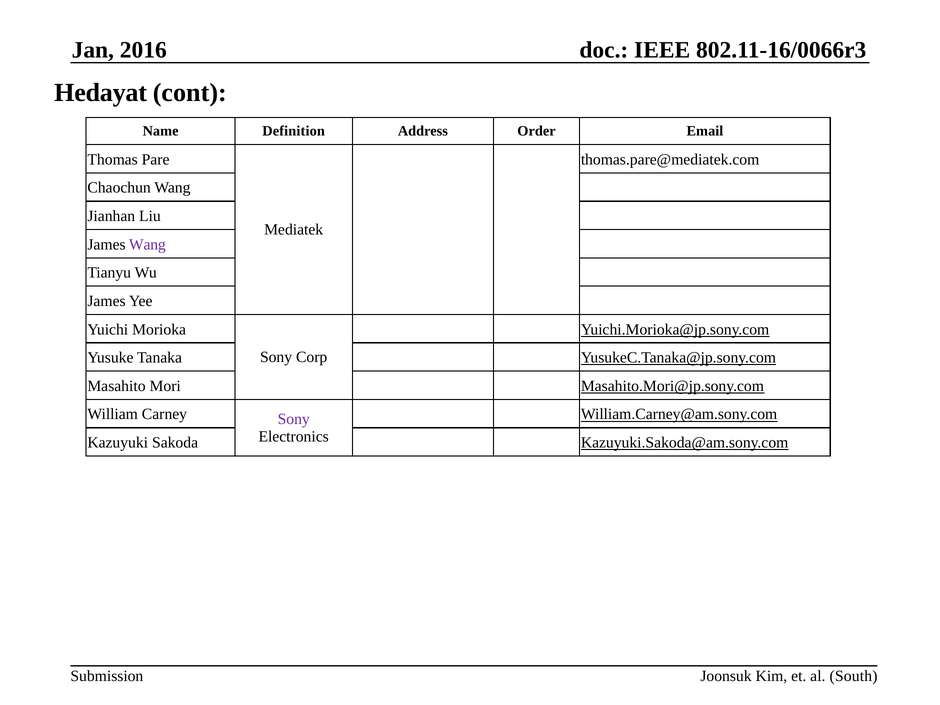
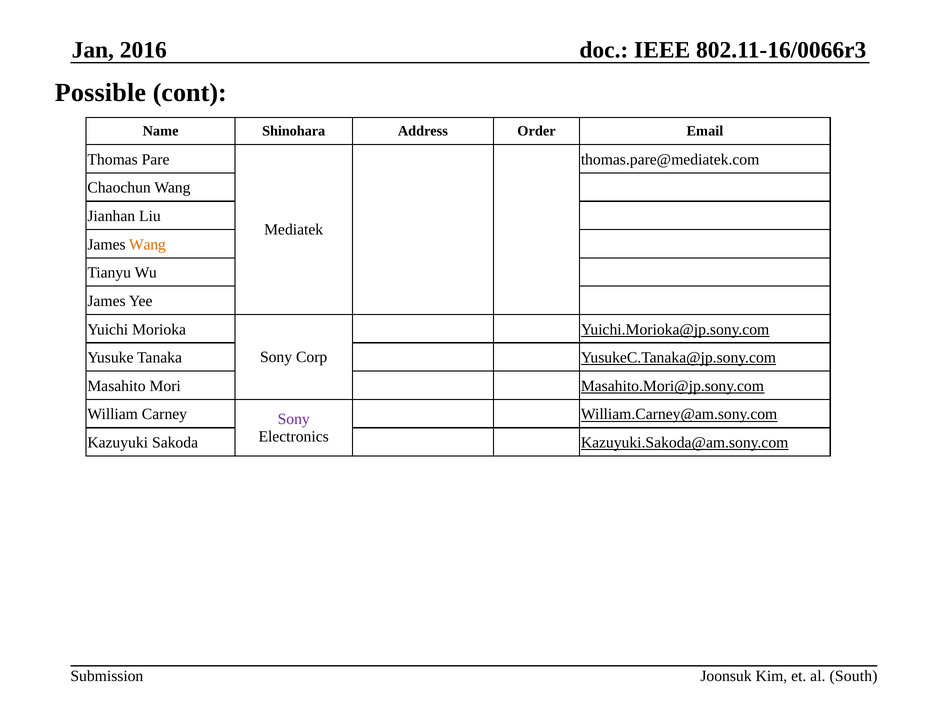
Hedayat: Hedayat -> Possible
Definition: Definition -> Shinohara
Wang at (147, 244) colour: purple -> orange
